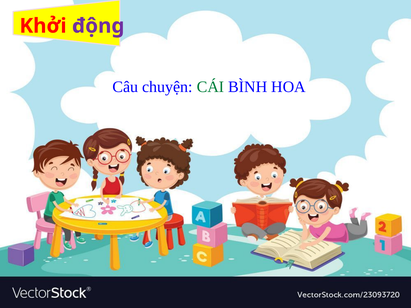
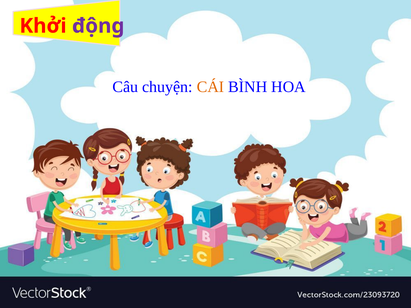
CÁI colour: green -> orange
